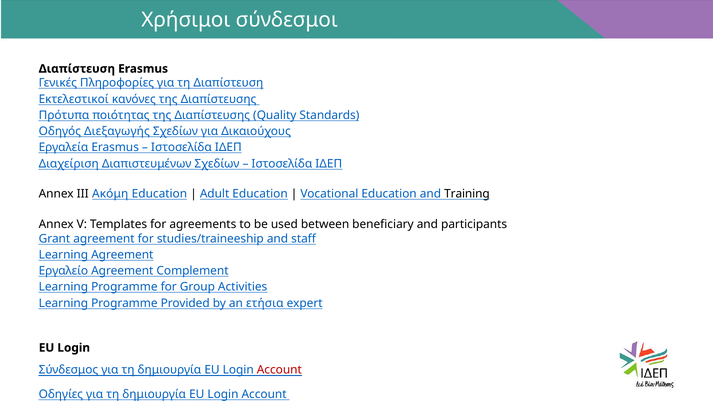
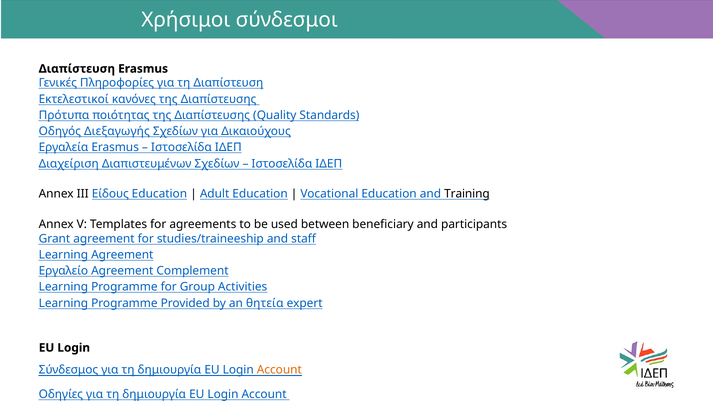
Ακόμη: Ακόμη -> Είδους
ετήσια: ετήσια -> θητεία
Account at (279, 370) colour: red -> orange
